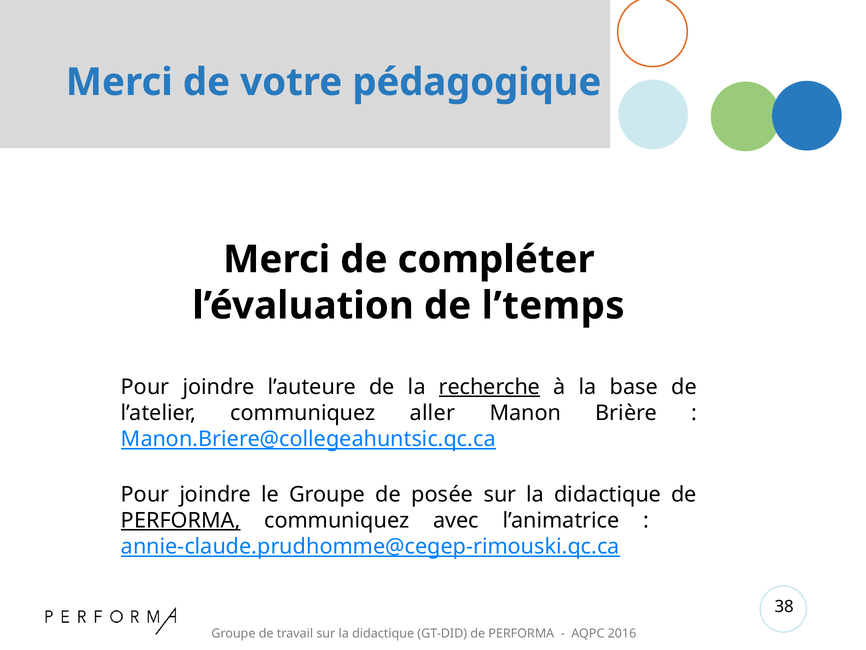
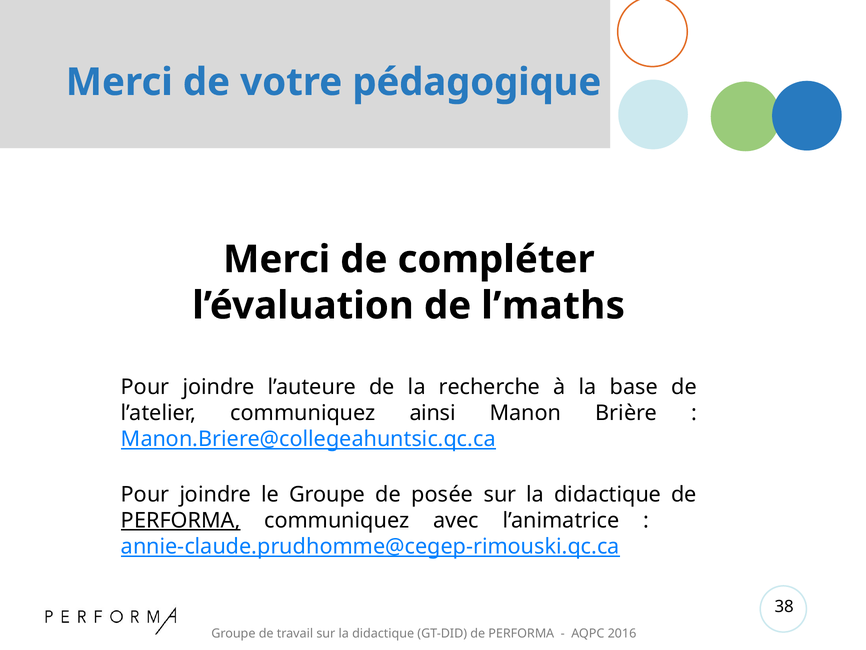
l’temps: l’temps -> l’maths
recherche underline: present -> none
aller: aller -> ainsi
